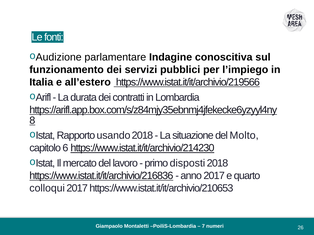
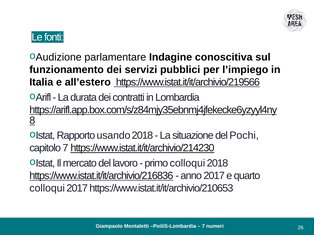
Molto: Molto -> Pochi
capitolo 6: 6 -> 7
primo disposti: disposti -> colloqui
